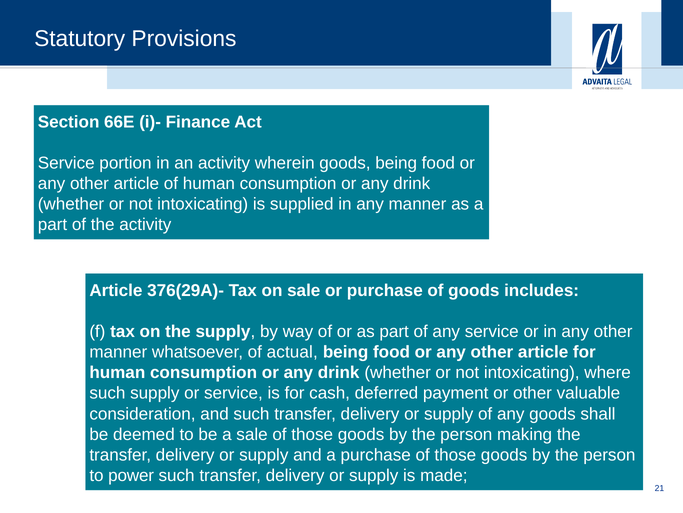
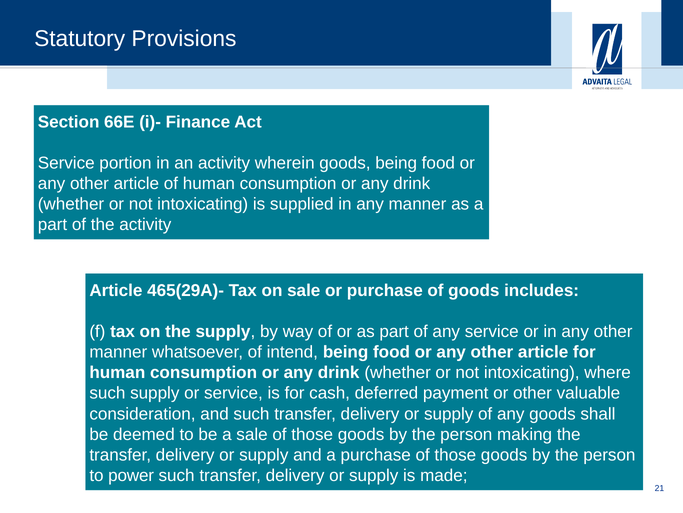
376(29A)-: 376(29A)- -> 465(29A)-
actual: actual -> intend
